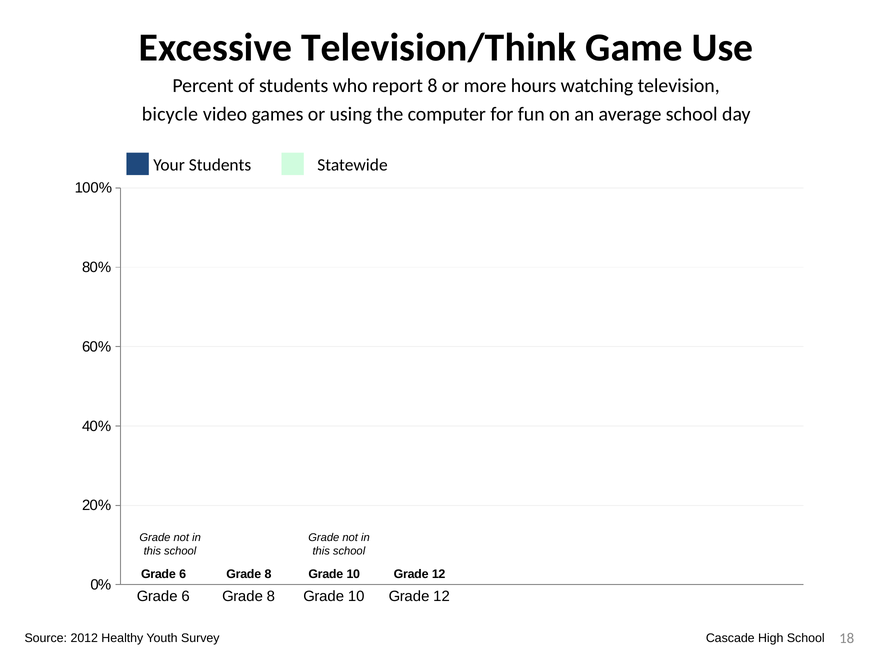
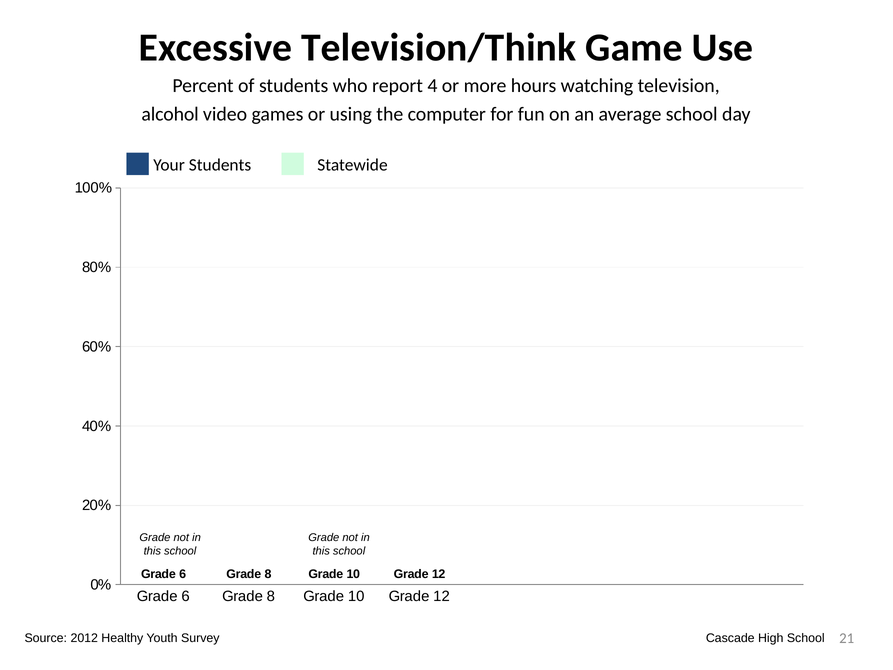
report 8: 8 -> 4
bicycle: bicycle -> alcohol
18: 18 -> 21
